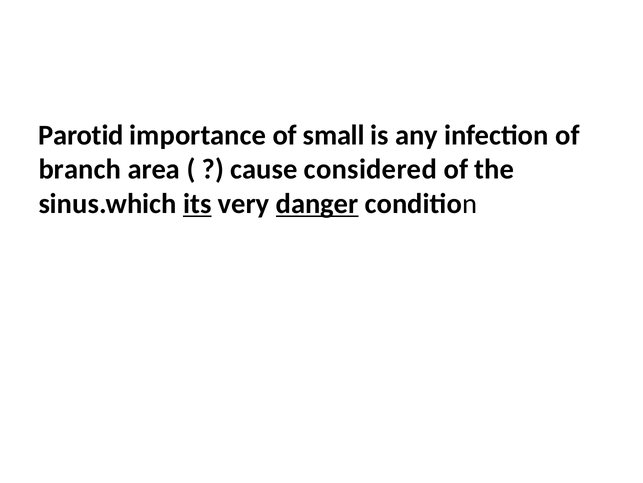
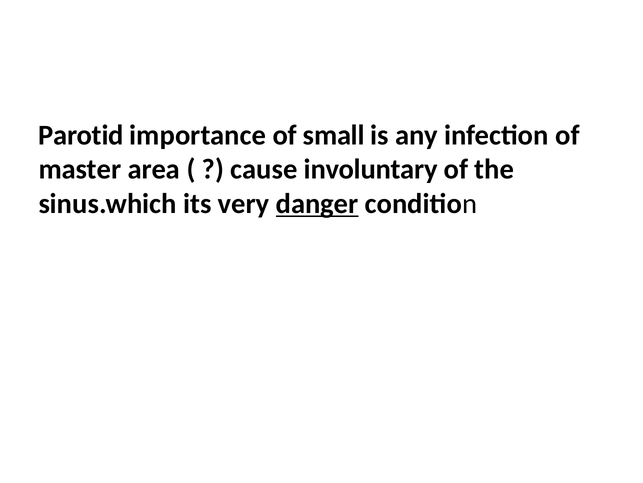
branch: branch -> master
considered: considered -> involuntary
its underline: present -> none
